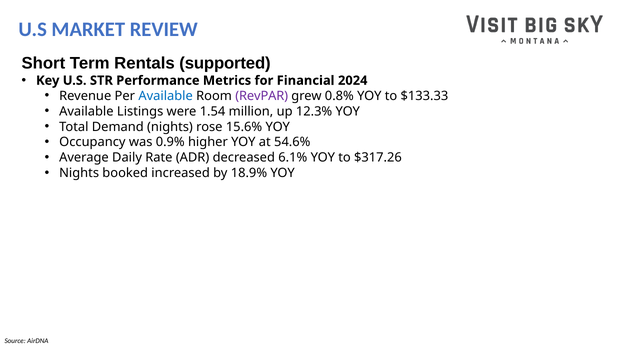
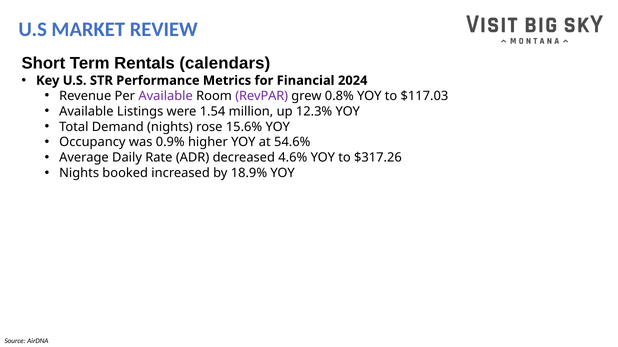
supported: supported -> calendars
Available at (166, 96) colour: blue -> purple
$133.33: $133.33 -> $117.03
6.1%: 6.1% -> 4.6%
